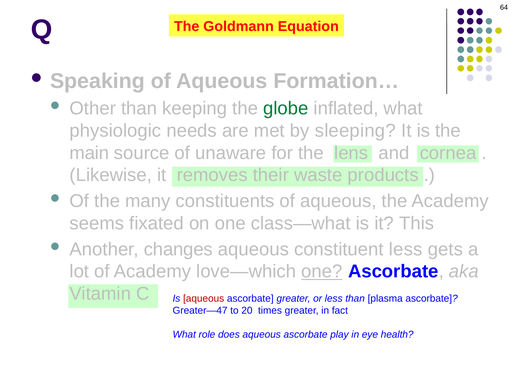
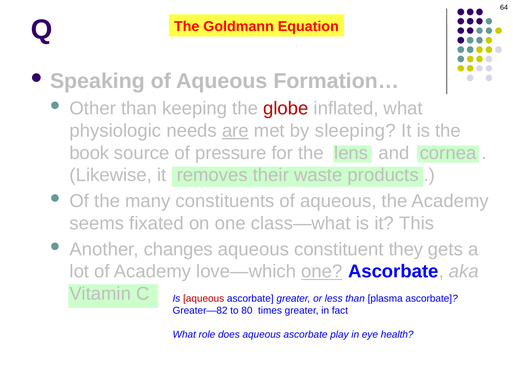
globe colour: green -> red
are underline: none -> present
main: main -> book
unaware: unaware -> pressure
constituent less: less -> they
Greater—47: Greater—47 -> Greater—82
20: 20 -> 80
